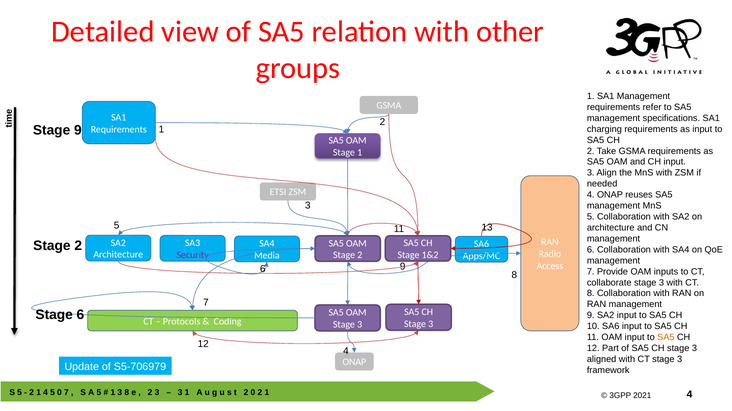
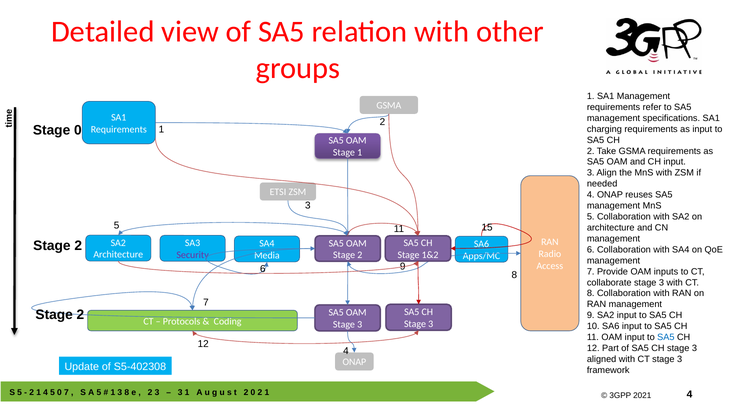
Stage 9: 9 -> 0
13: 13 -> 15
6 at (80, 315): 6 -> 2
SA5 at (666, 338) colour: orange -> blue
S5-706979: S5-706979 -> S5-402308
